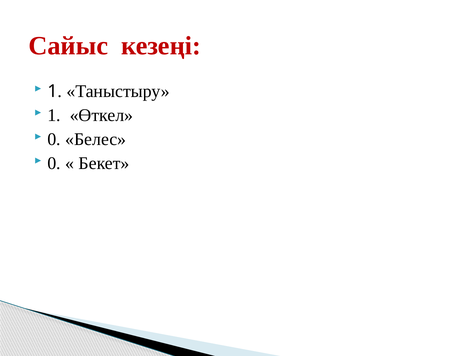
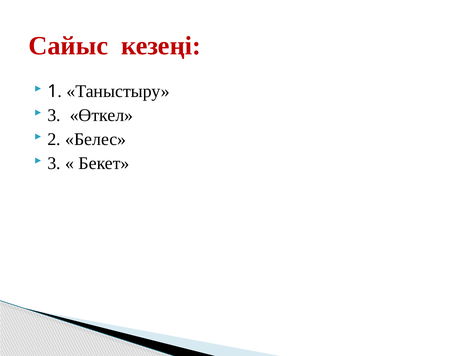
1 at (54, 115): 1 -> 3
0 at (54, 139): 0 -> 2
0 at (54, 163): 0 -> 3
